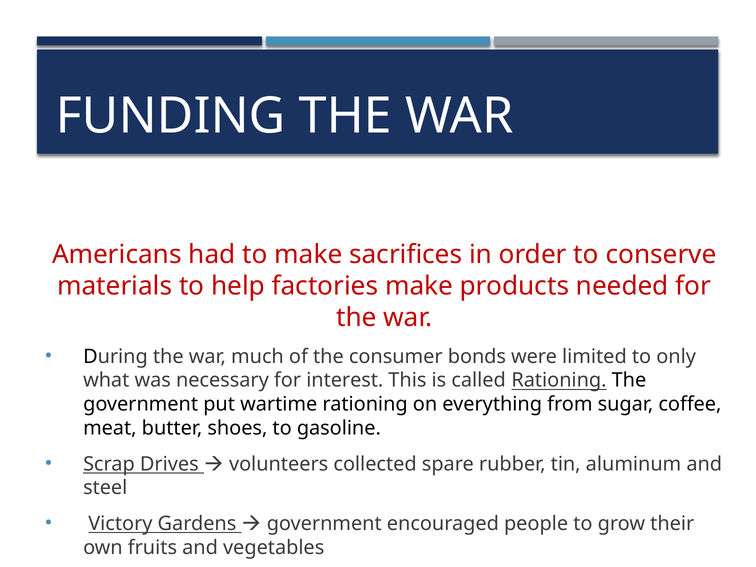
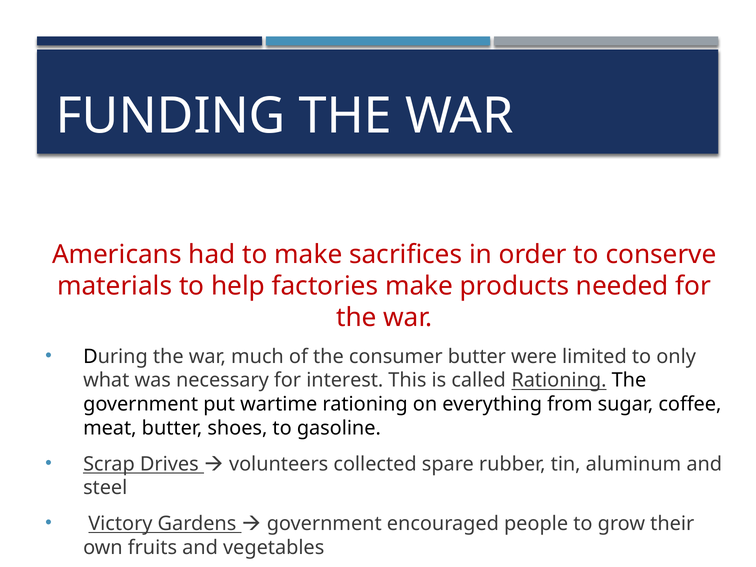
consumer bonds: bonds -> butter
